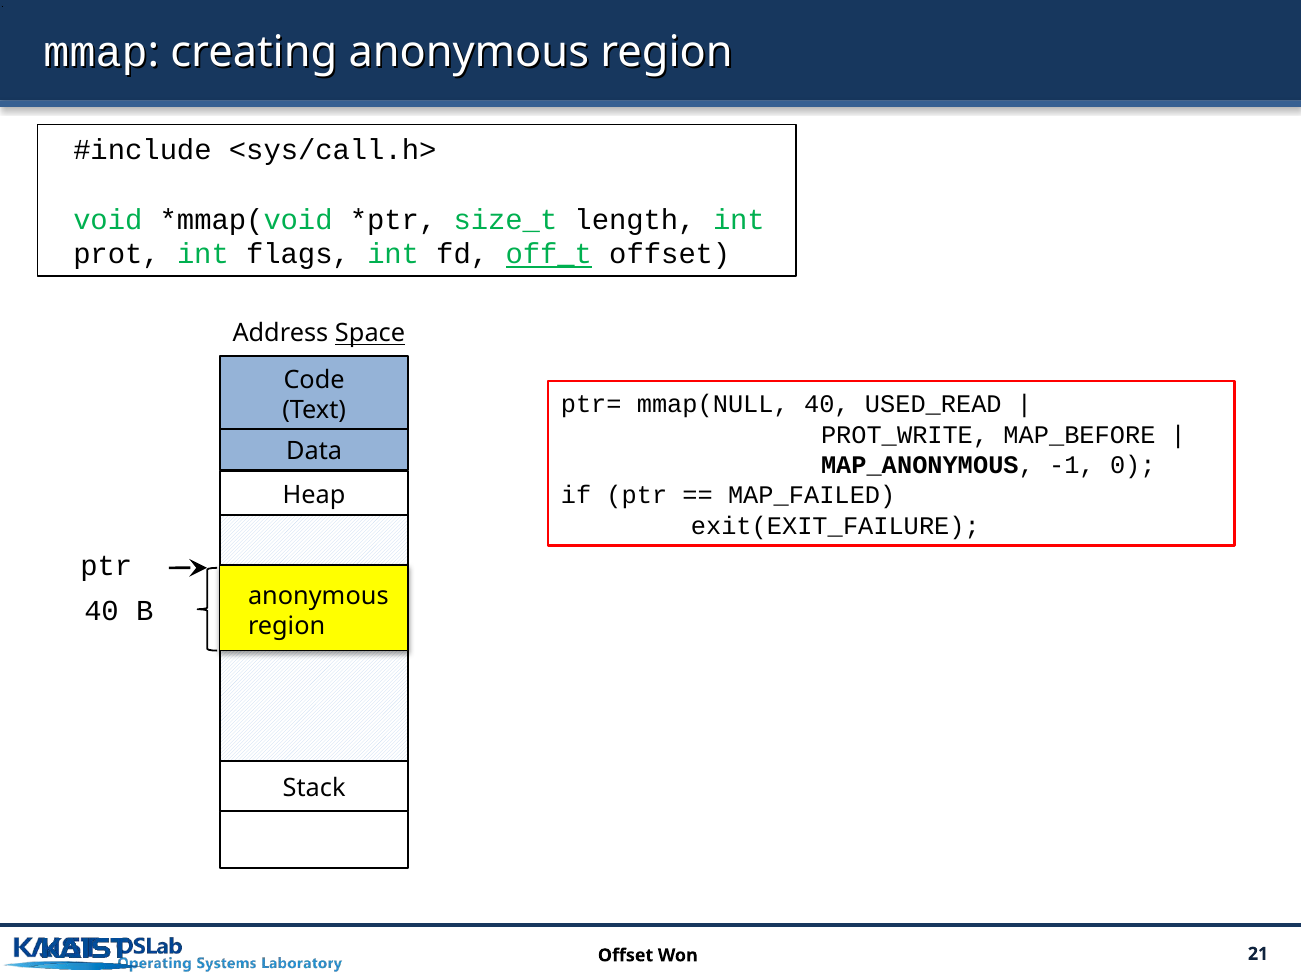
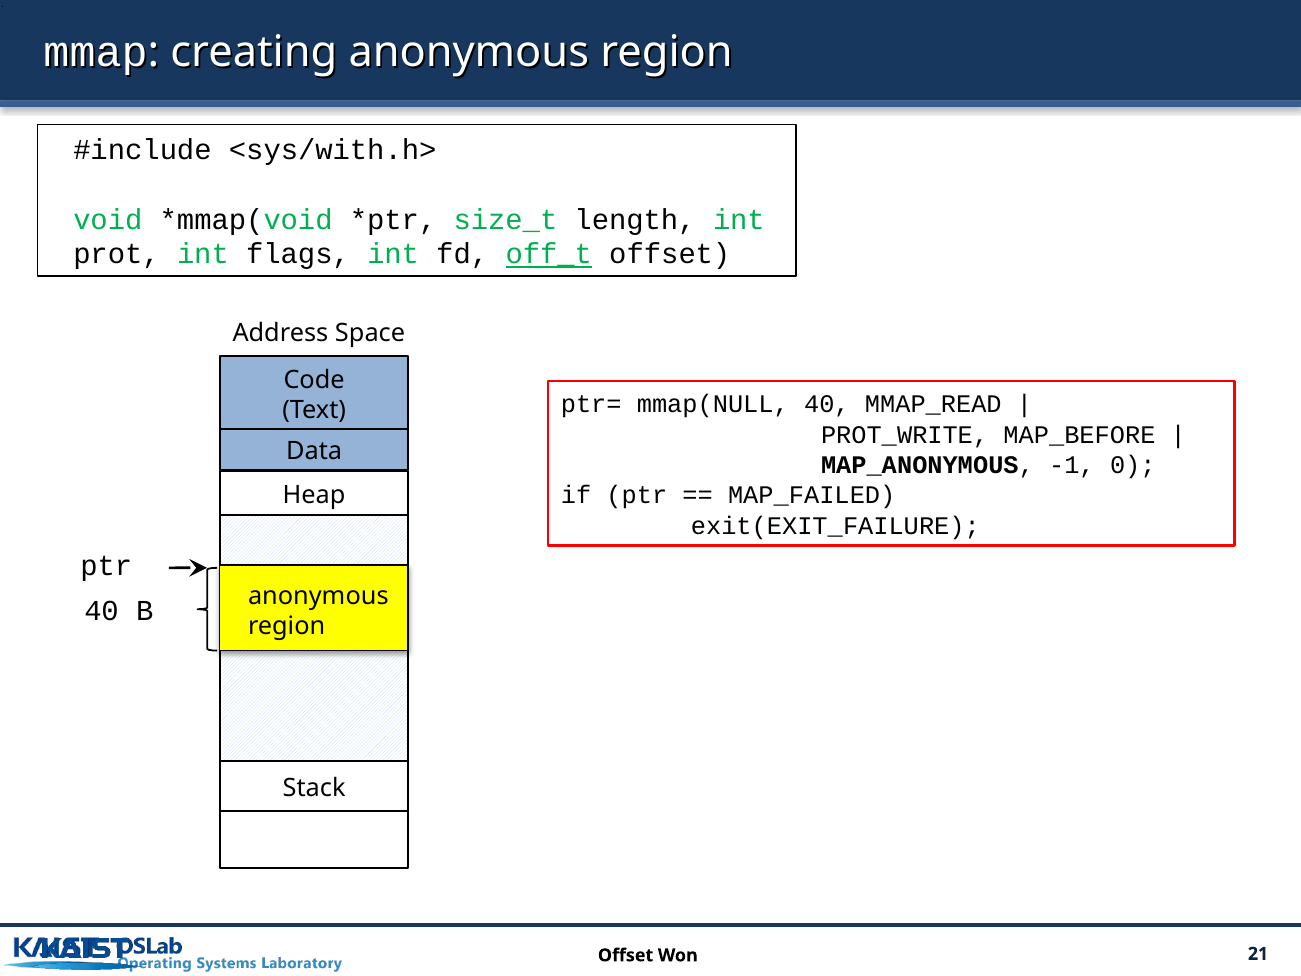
<sys/call.h>: <sys/call.h> -> <sys/with.h>
Space underline: present -> none
USED_READ: USED_READ -> MMAP_READ
